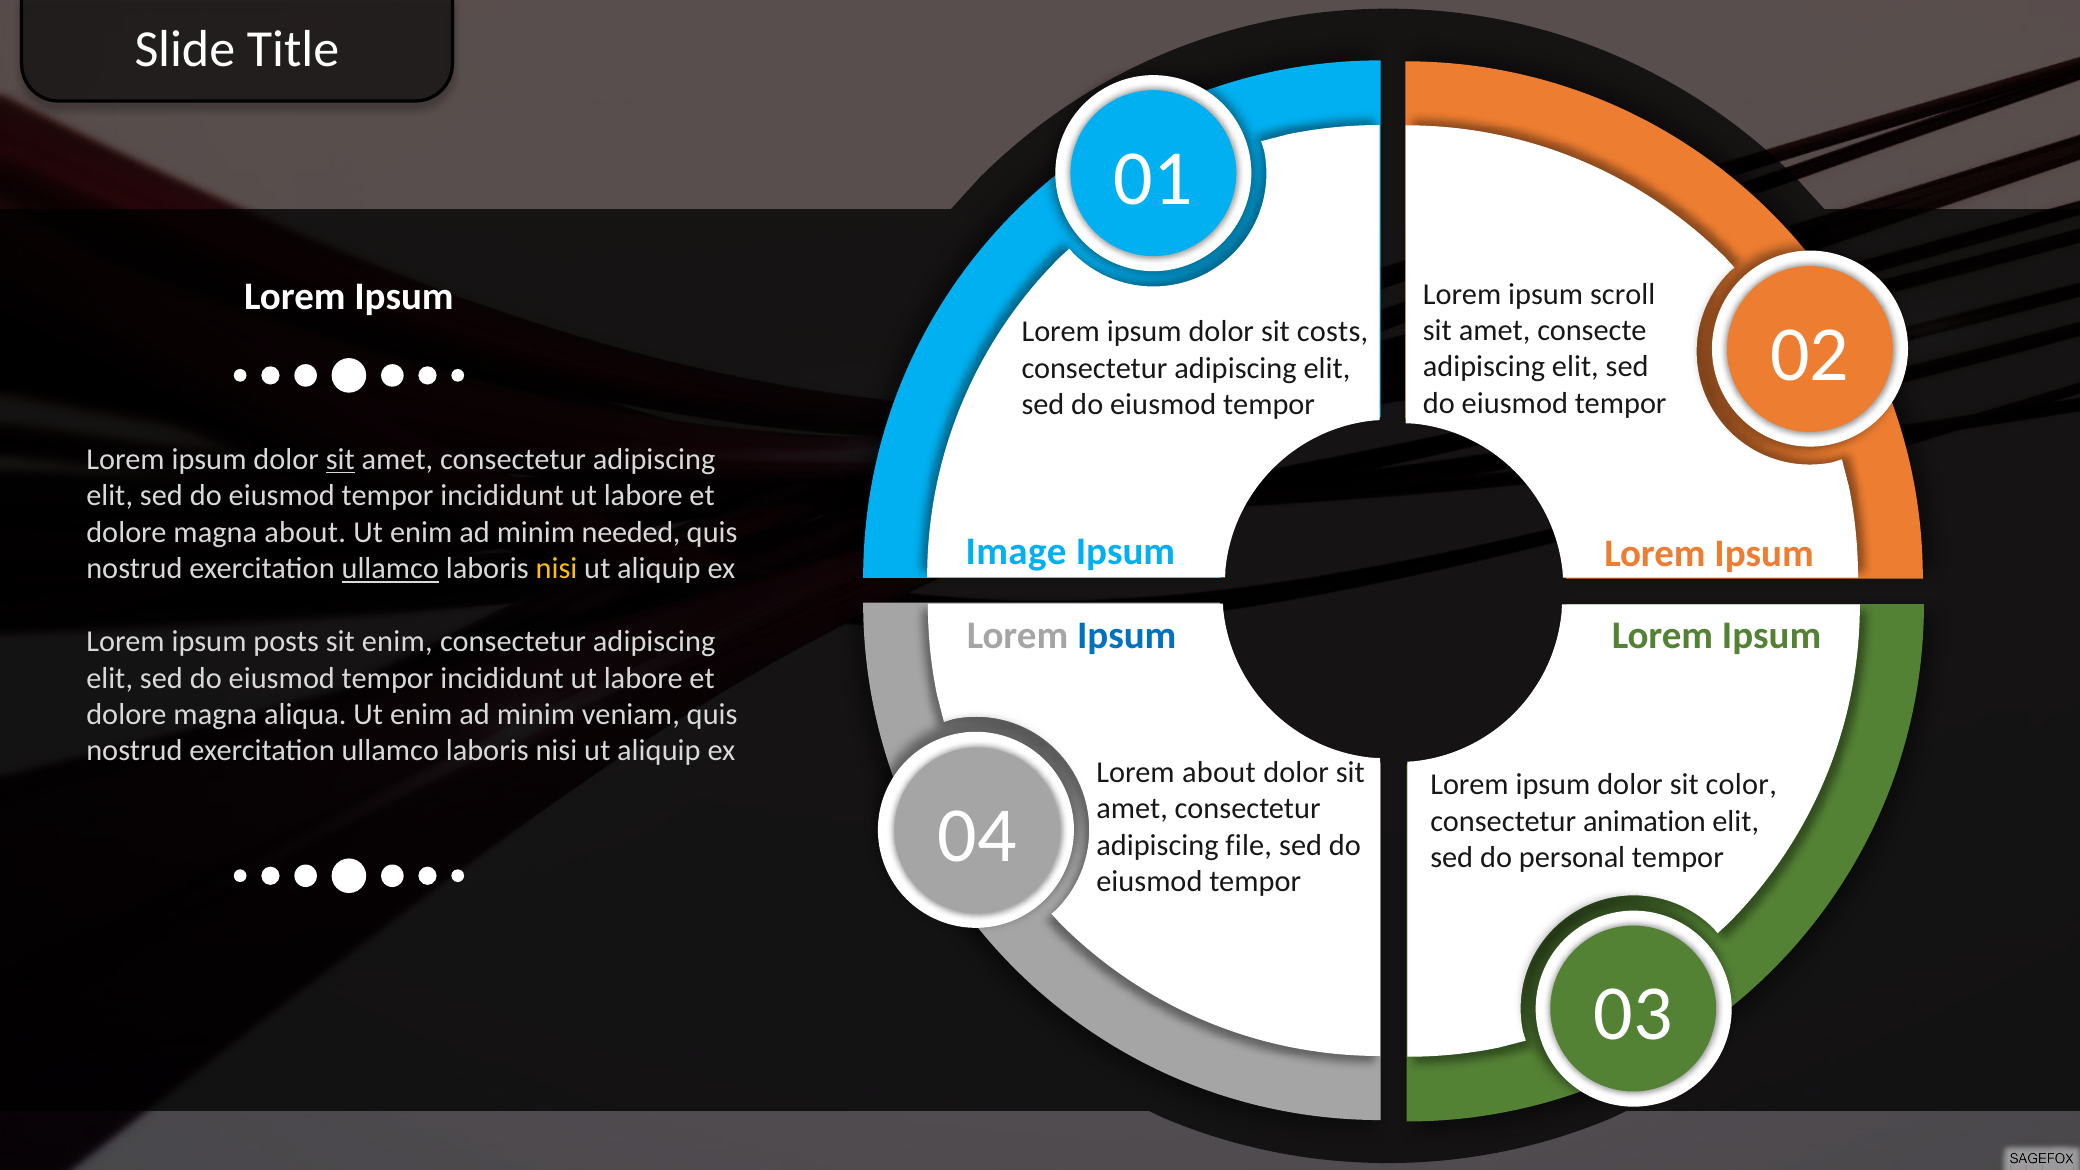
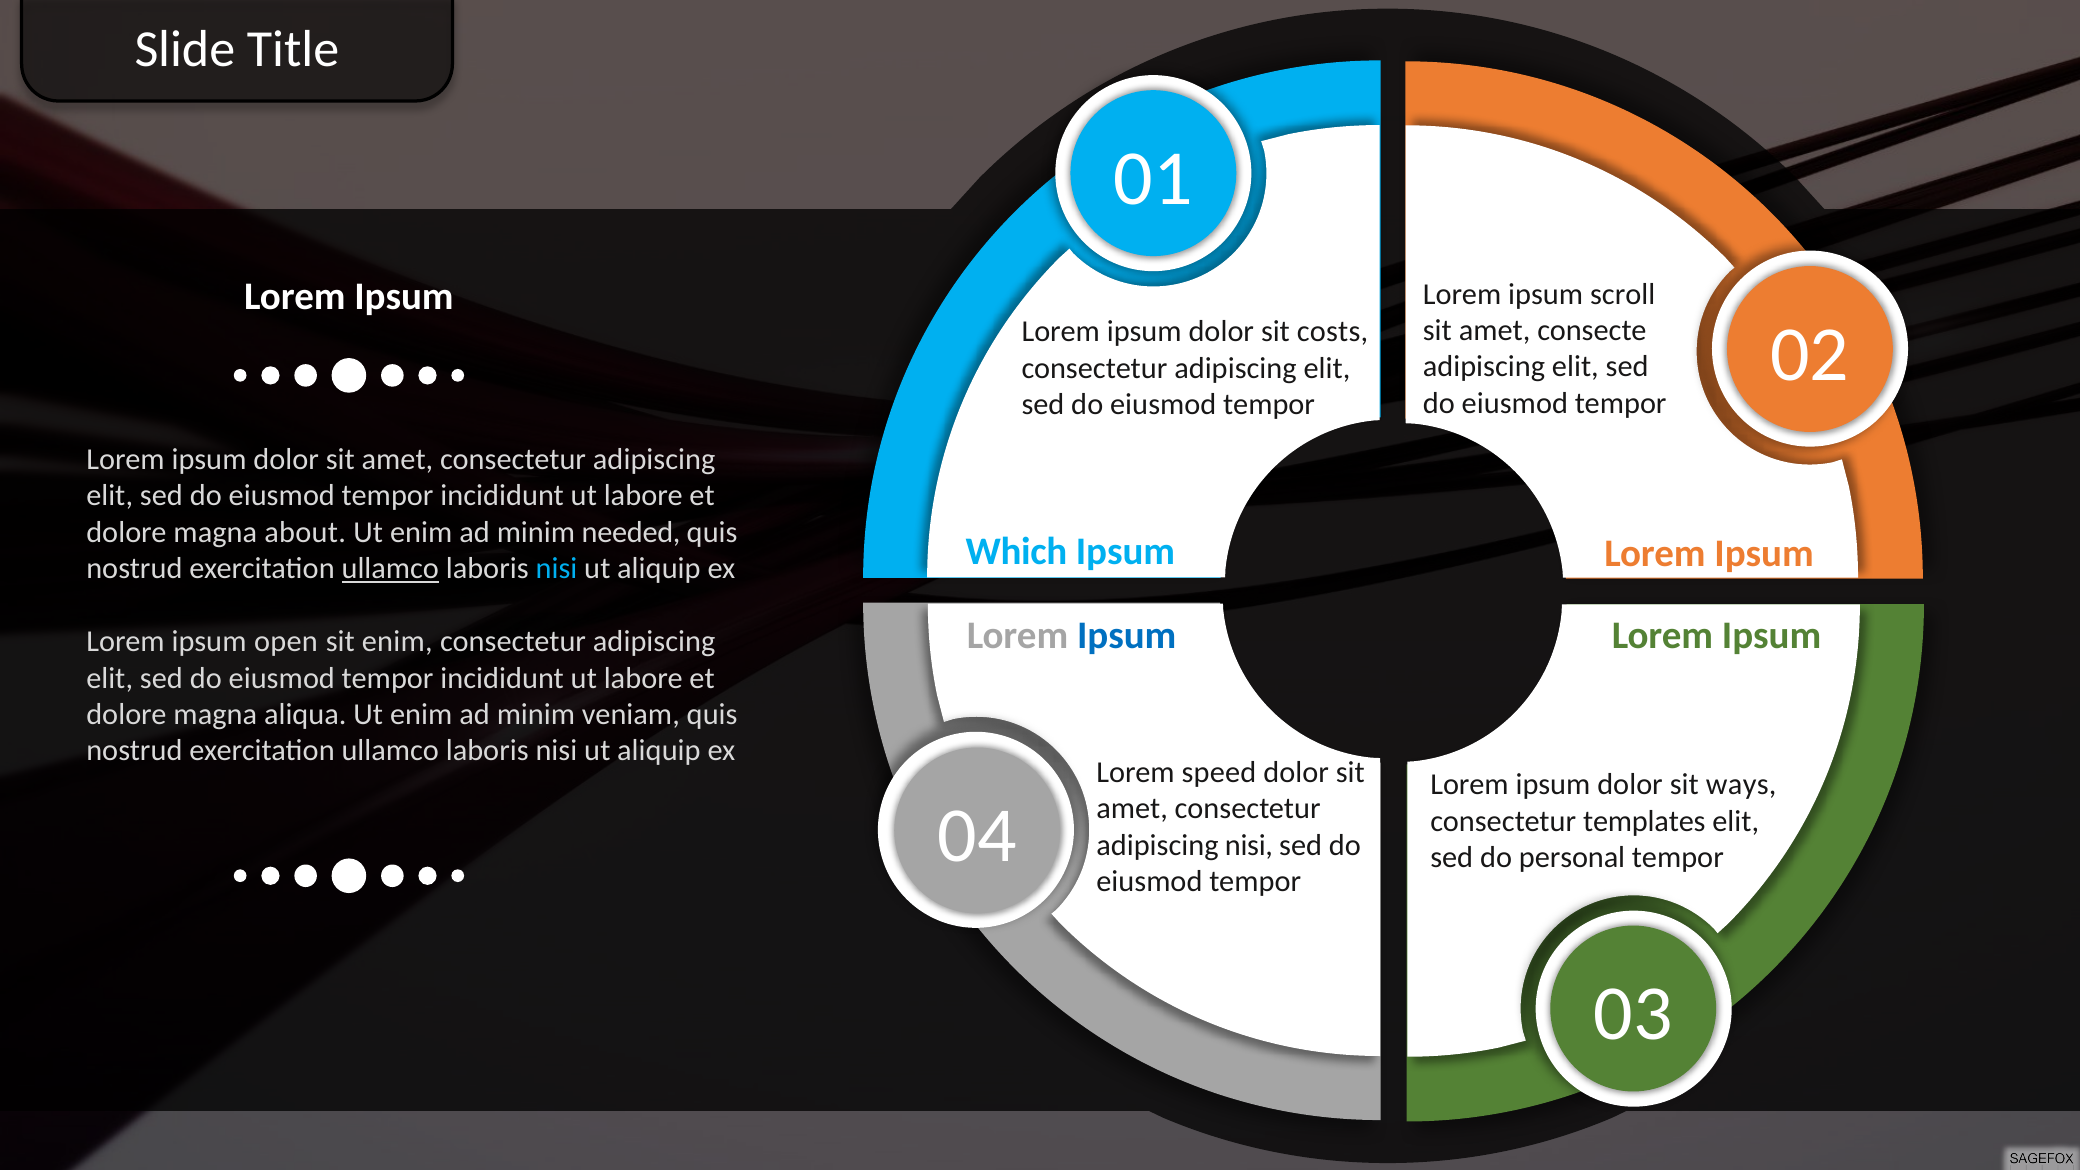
sit at (340, 460) underline: present -> none
Image: Image -> Which
nisi at (556, 569) colour: yellow -> light blue
posts: posts -> open
Lorem about: about -> speed
color: color -> ways
animation: animation -> templates
adipiscing file: file -> nisi
